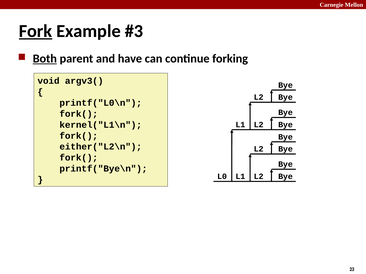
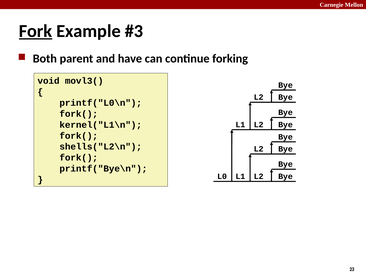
Both underline: present -> none
argv3(: argv3( -> movl3(
either("L2\n: either("L2\n -> shells("L2\n
